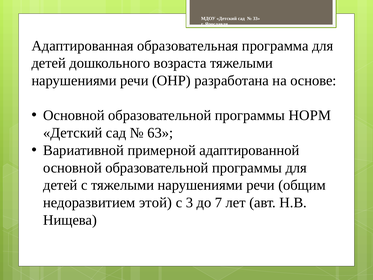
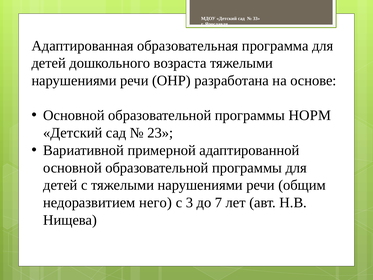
63: 63 -> 23
этой: этой -> него
